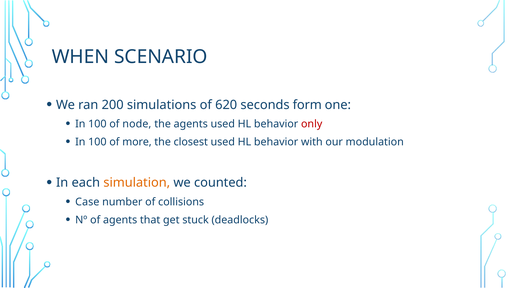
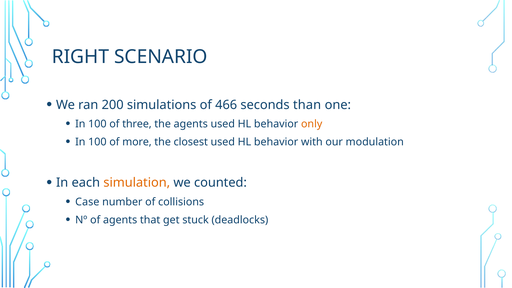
WHEN: WHEN -> RIGHT
620: 620 -> 466
form: form -> than
node: node -> three
only colour: red -> orange
